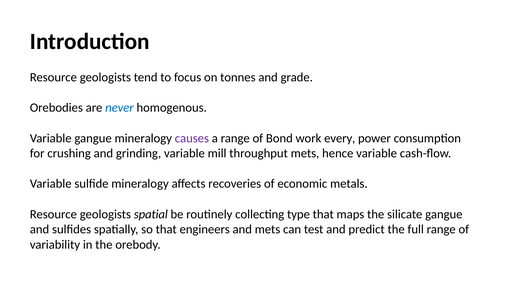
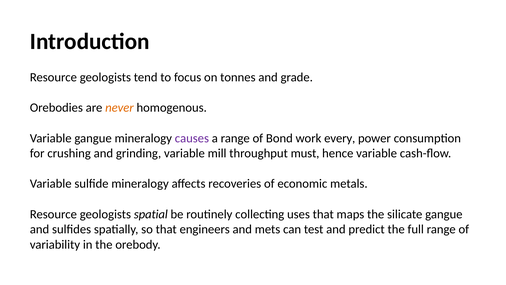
never colour: blue -> orange
throughput mets: mets -> must
type: type -> uses
